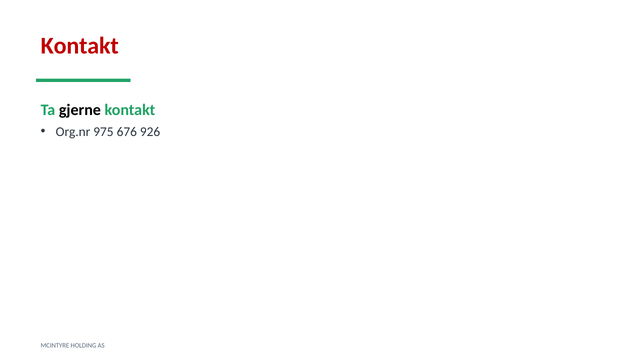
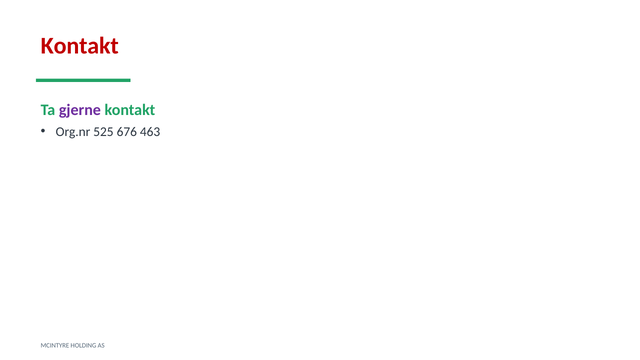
gjerne colour: black -> purple
975: 975 -> 525
926: 926 -> 463
